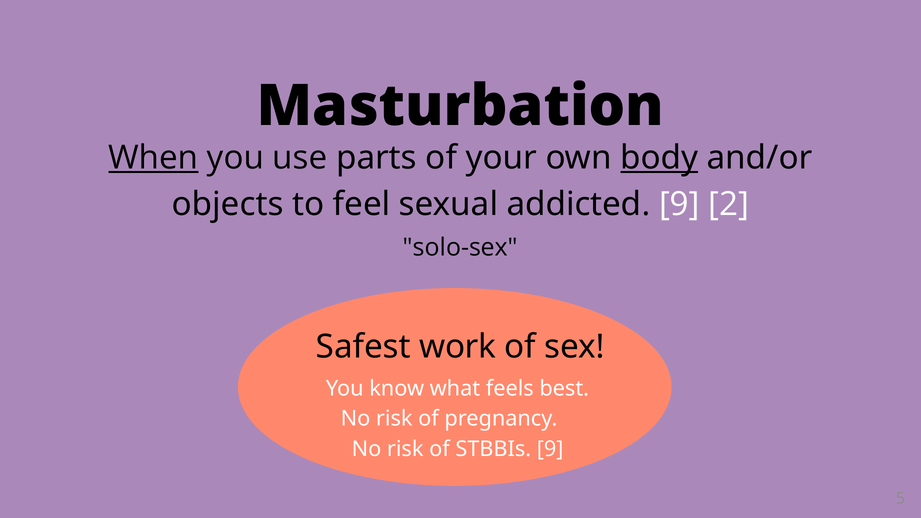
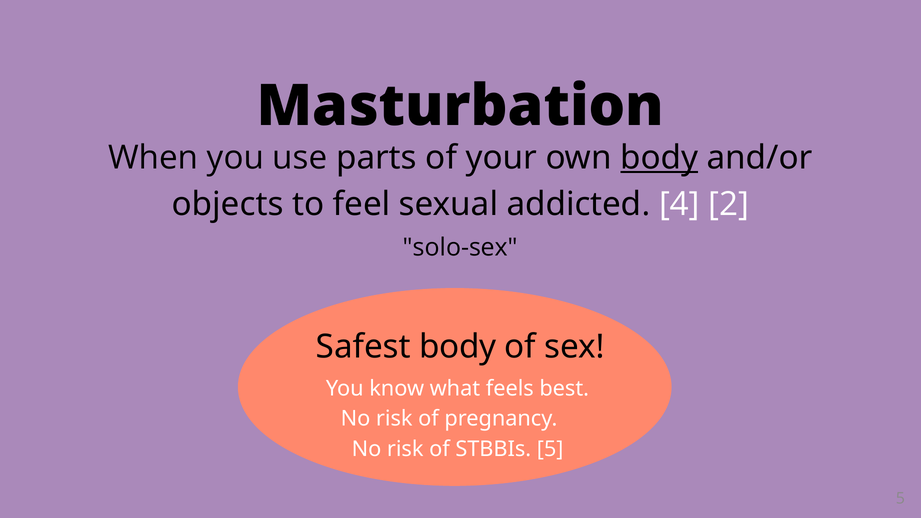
When underline: present -> none
9 at (679, 204): 9 -> 4
Safest work: work -> body
STBBIs 9: 9 -> 5
